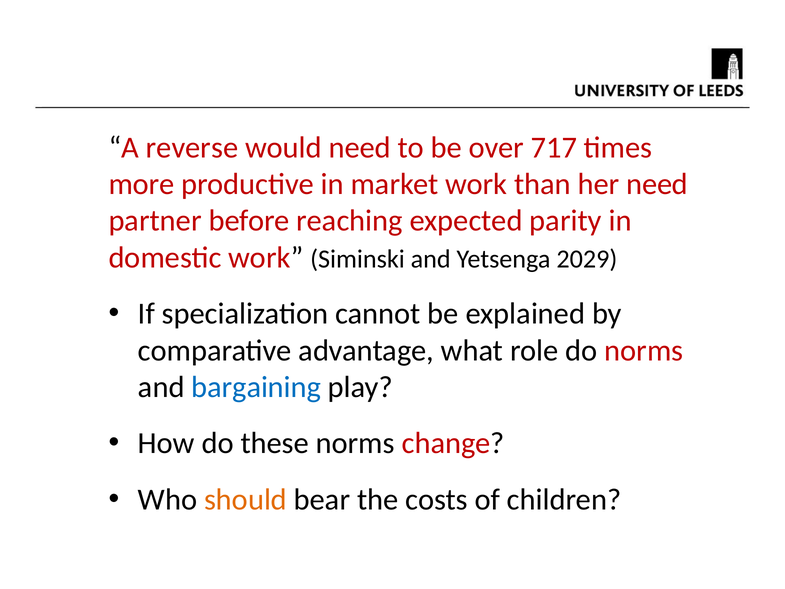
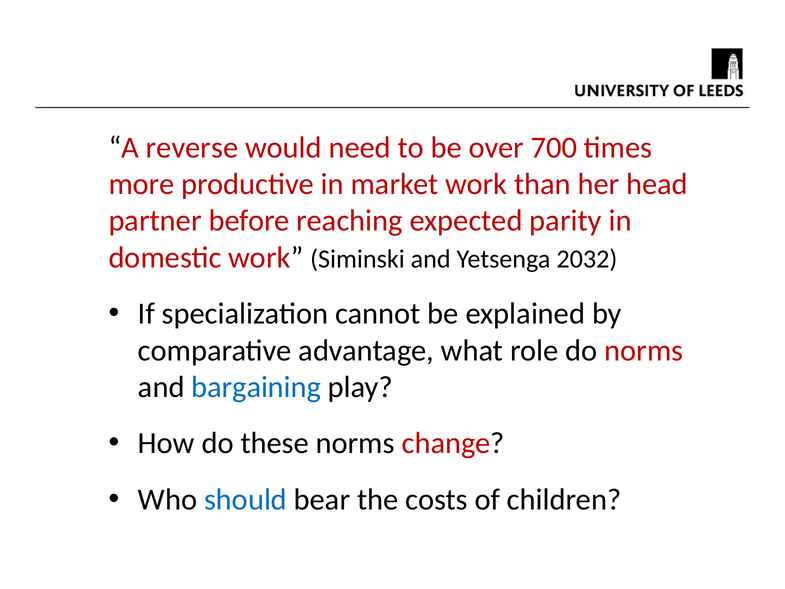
717: 717 -> 700
her need: need -> head
2029: 2029 -> 2032
should colour: orange -> blue
